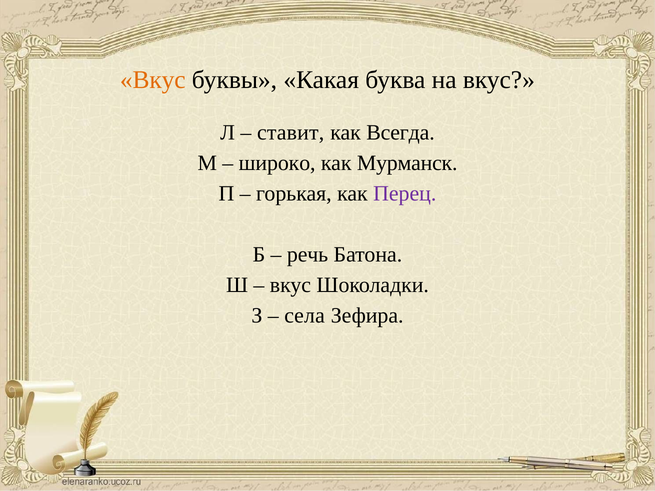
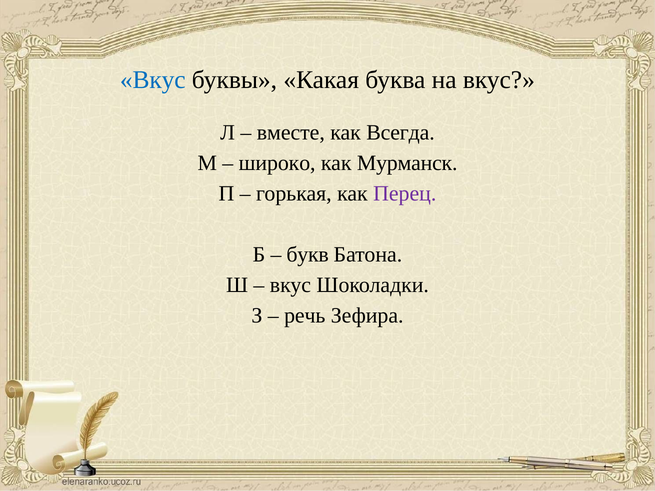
Вкус at (153, 80) colour: orange -> blue
ставит: ставит -> вместе
речь: речь -> букв
села: села -> речь
